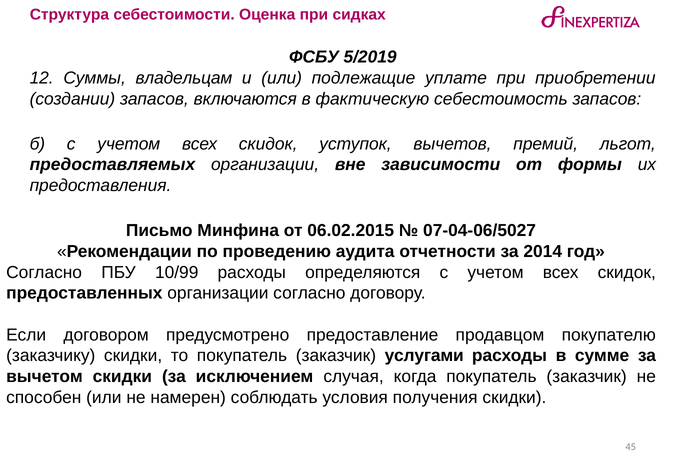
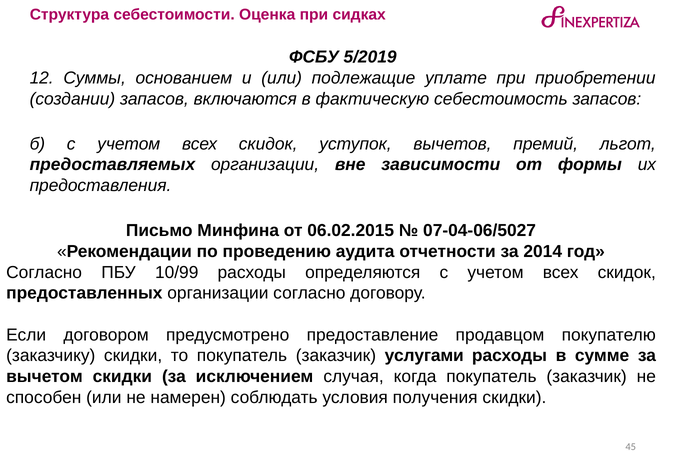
владельцам: владельцам -> основанием
